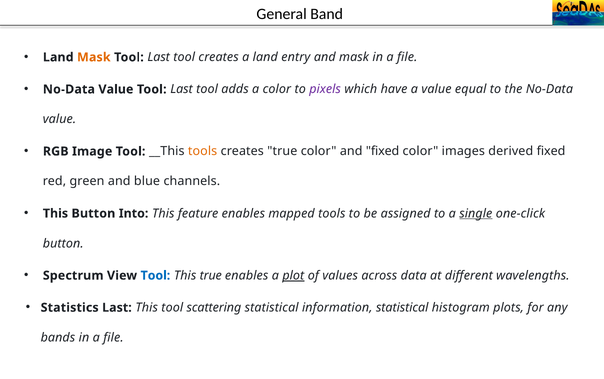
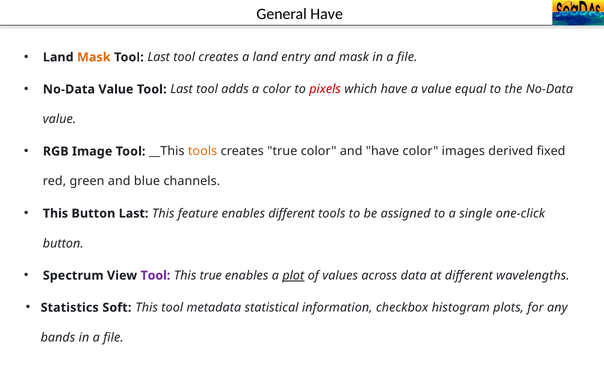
General Band: Band -> Have
pixels colour: purple -> red
and fixed: fixed -> have
Button Into: Into -> Last
enables mapped: mapped -> different
single underline: present -> none
Tool at (155, 276) colour: blue -> purple
Statistics Last: Last -> Soft
scattering: scattering -> metadata
information statistical: statistical -> checkbox
